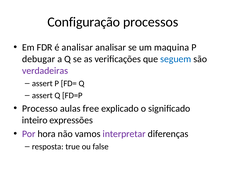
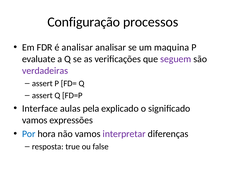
debugar: debugar -> evaluate
seguem colour: blue -> purple
Processo: Processo -> Interface
free: free -> pela
inteiro at (35, 120): inteiro -> vamos
Por colour: purple -> blue
